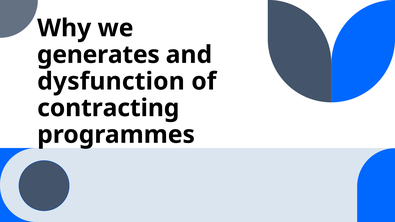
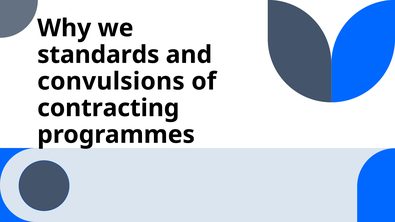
generates: generates -> standards
dysfunction: dysfunction -> convulsions
